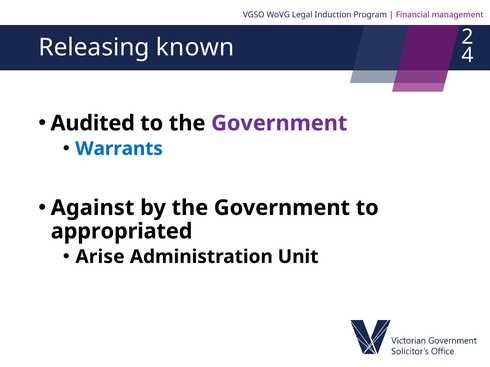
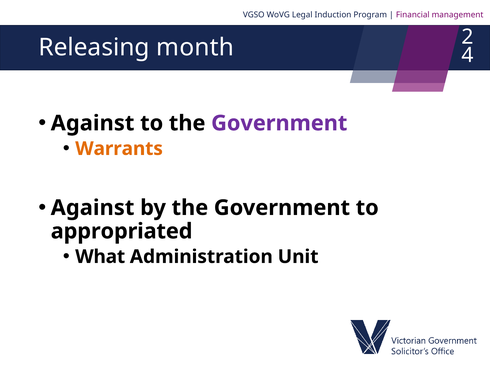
known: known -> month
Audited at (93, 123): Audited -> Against
Warrants colour: blue -> orange
Arise: Arise -> What
